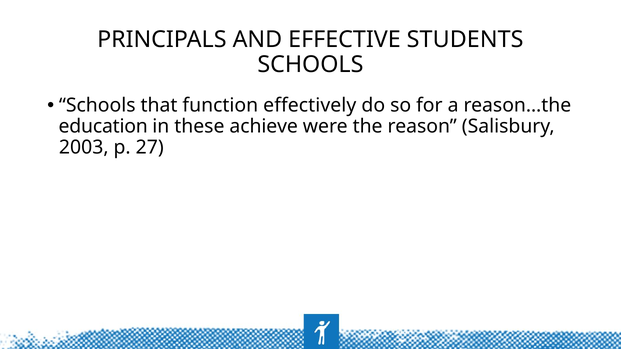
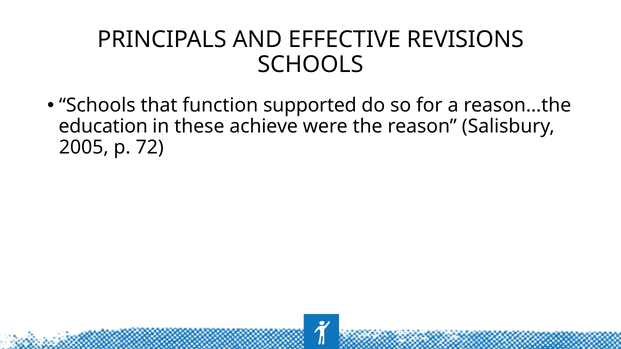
STUDENTS: STUDENTS -> REVISIONS
effectively: effectively -> supported
2003: 2003 -> 2005
27: 27 -> 72
